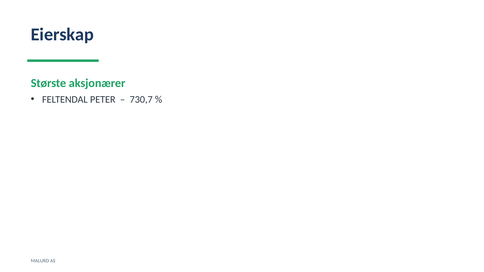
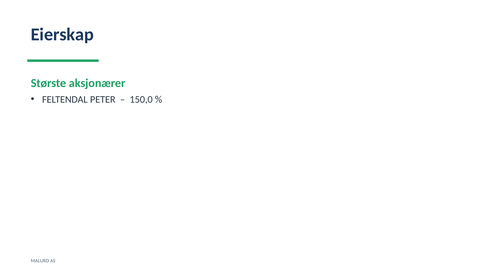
730,7: 730,7 -> 150,0
